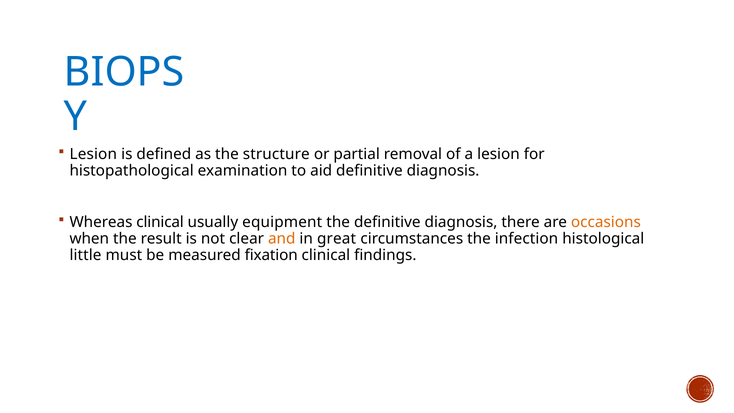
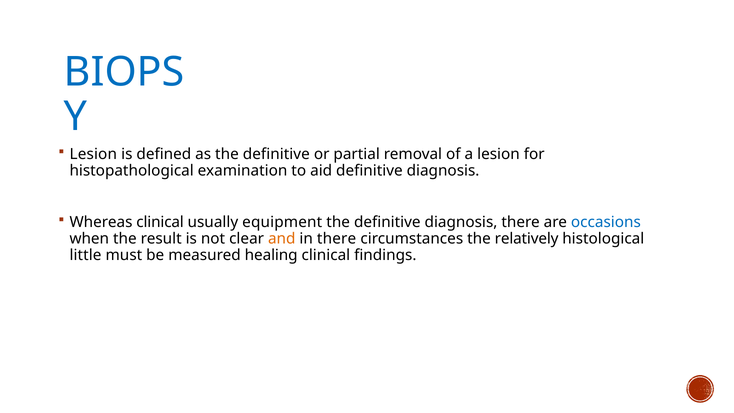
as the structure: structure -> definitive
occasions colour: orange -> blue
in great: great -> there
infection: infection -> relatively
fixation: fixation -> healing
